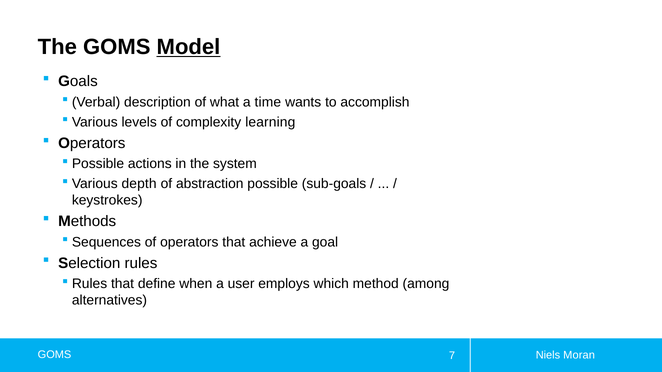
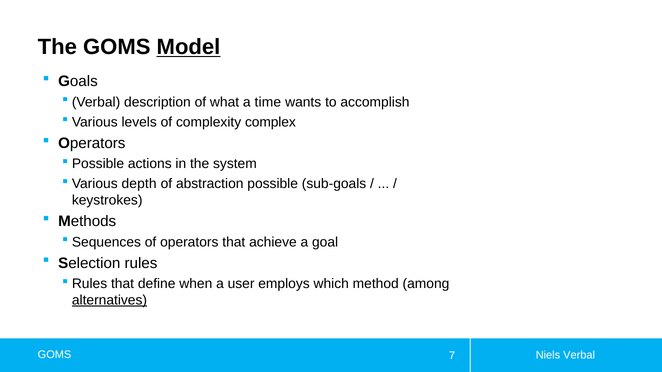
learning: learning -> complex
alternatives underline: none -> present
Niels Moran: Moran -> Verbal
